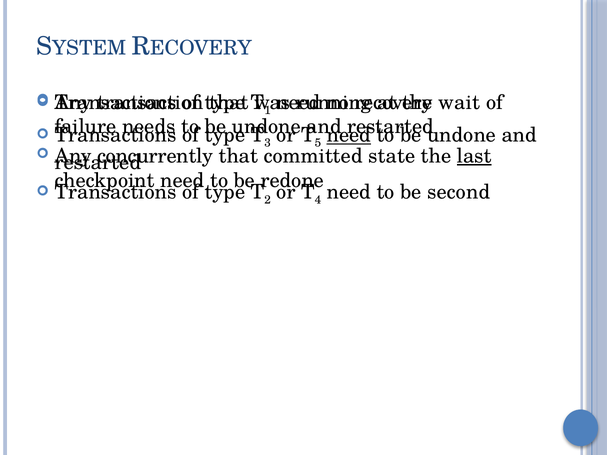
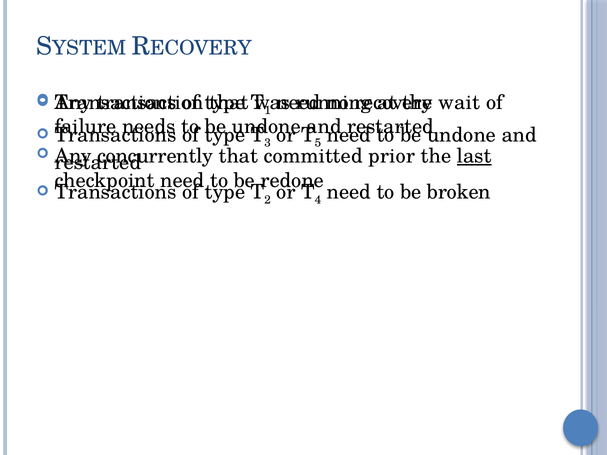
need at (349, 135) underline: present -> none
state: state -> prior
second: second -> broken
